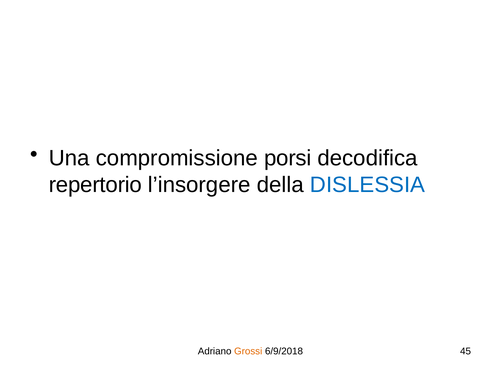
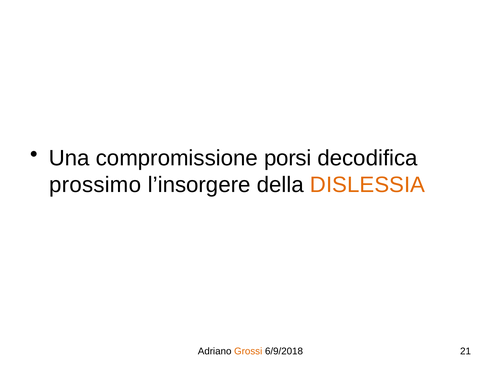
repertorio: repertorio -> prossimo
DISLESSIA colour: blue -> orange
45: 45 -> 21
